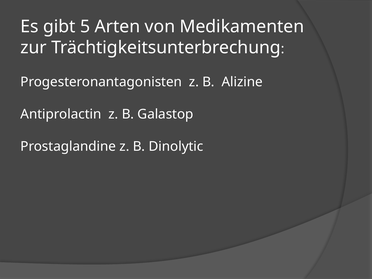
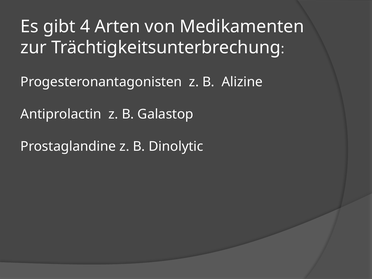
5: 5 -> 4
